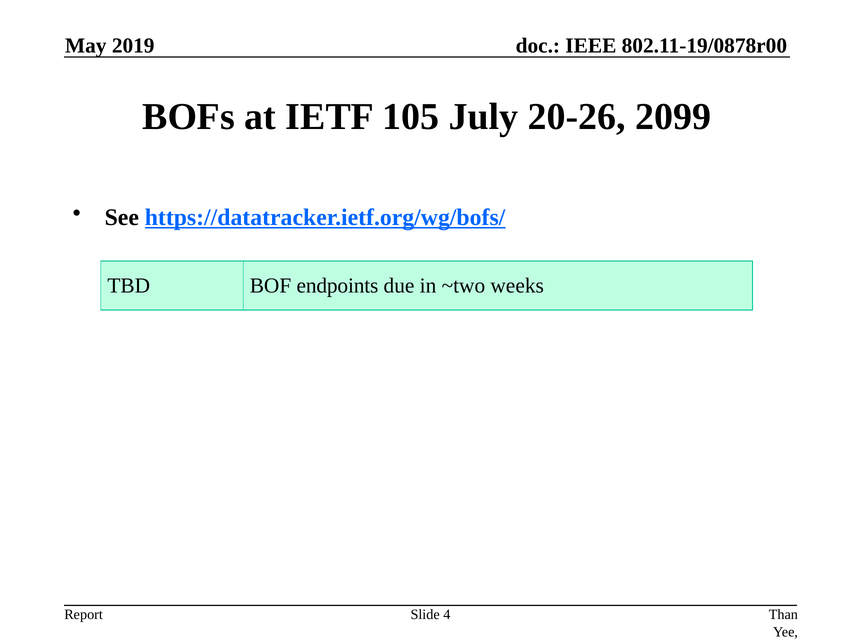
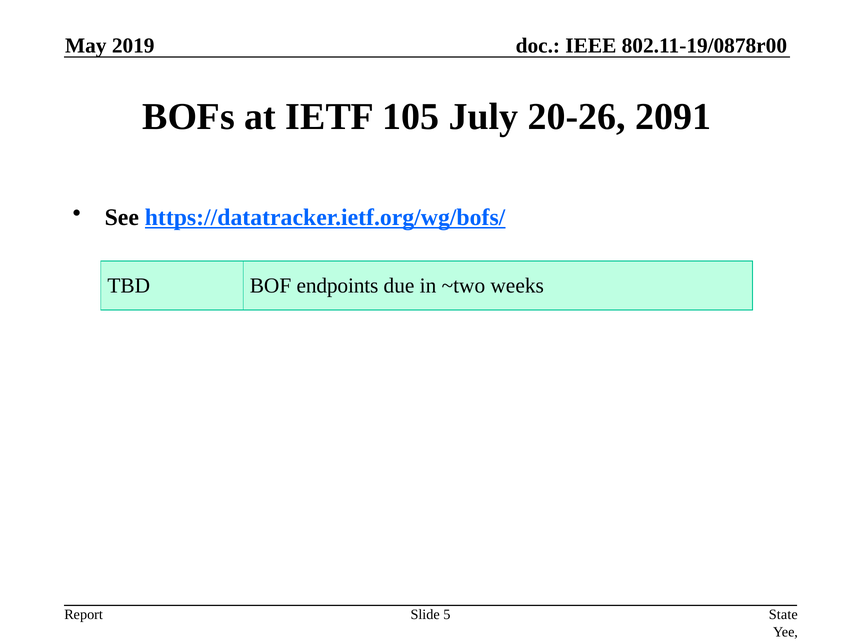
2099: 2099 -> 2091
4: 4 -> 5
Than: Than -> State
